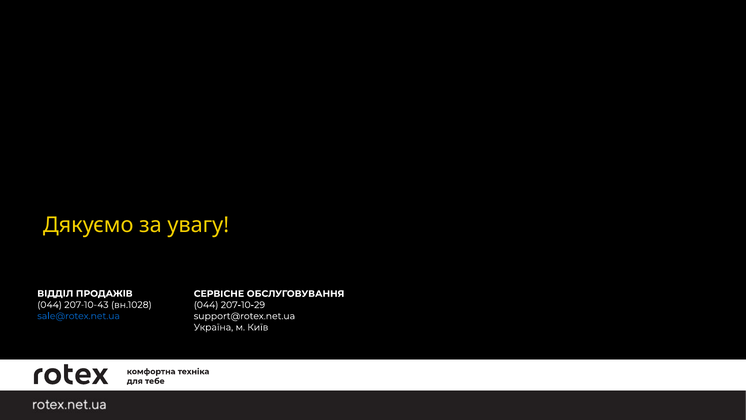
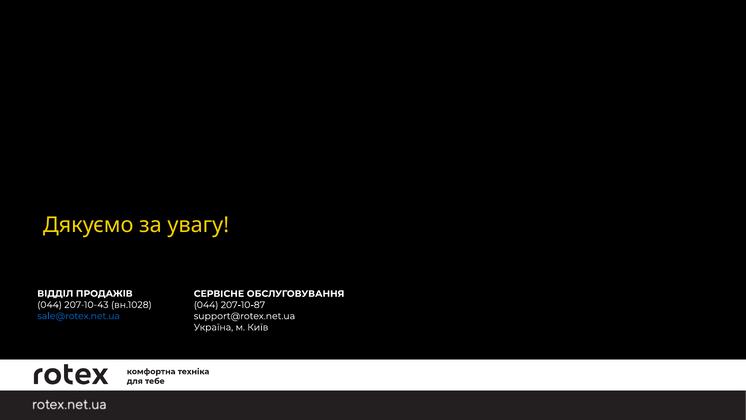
207-10-29: 207-10-29 -> 207-10-87
